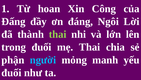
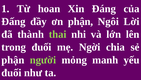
Công: Công -> Đáng
ơn đáng: đáng -> phận
mẹ Thai: Thai -> Ngời
người colour: light blue -> light green
